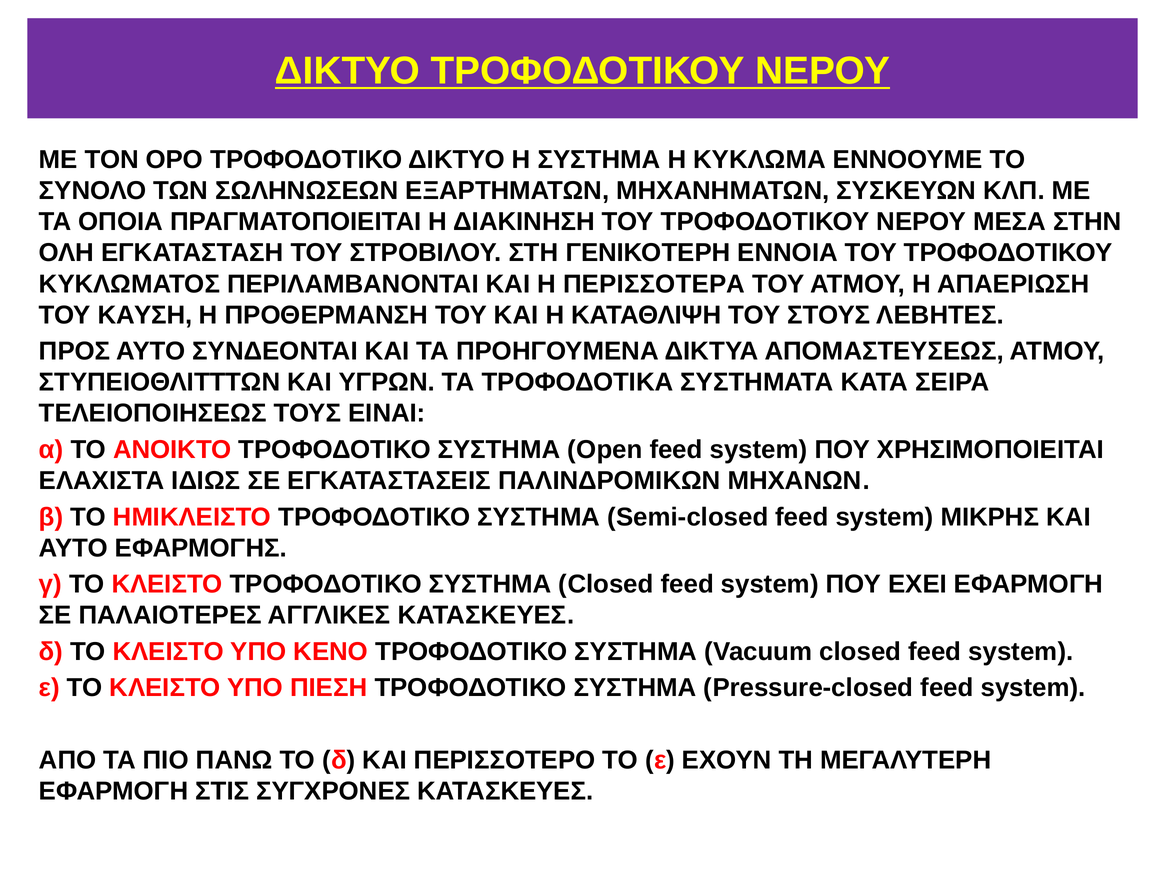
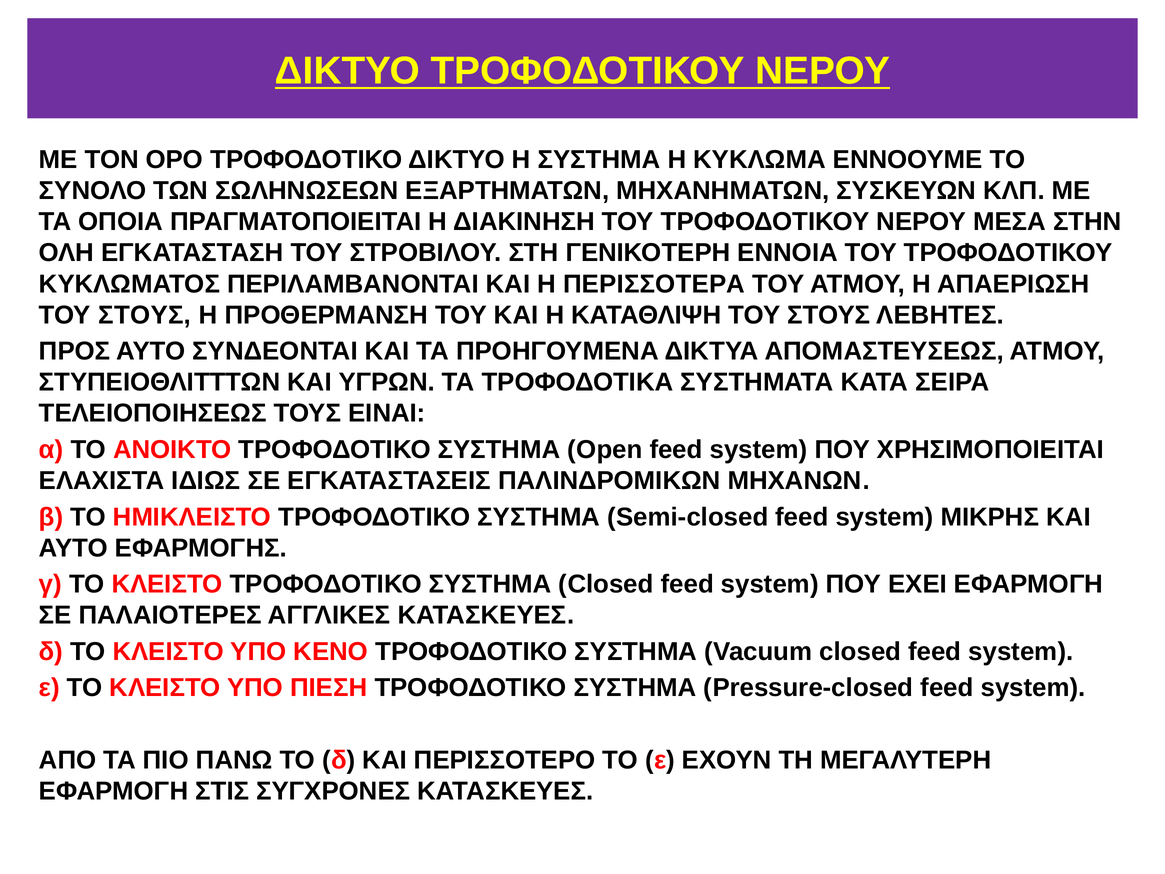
ΚΑΥΣΗ at (145, 315): ΚΑΥΣΗ -> ΣΤΟΥΣ
